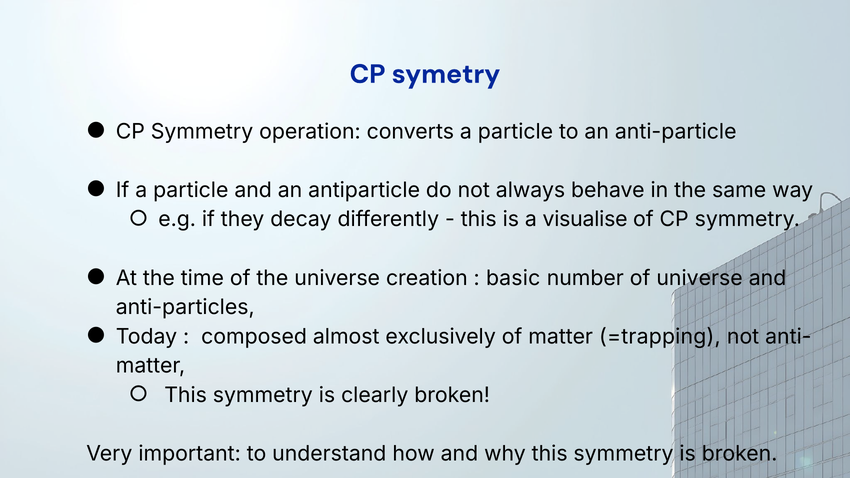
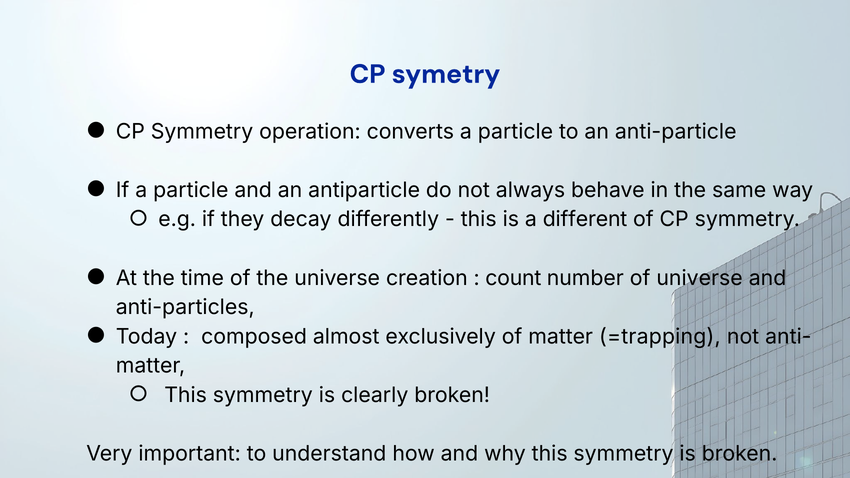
visualise: visualise -> different
basic: basic -> count
